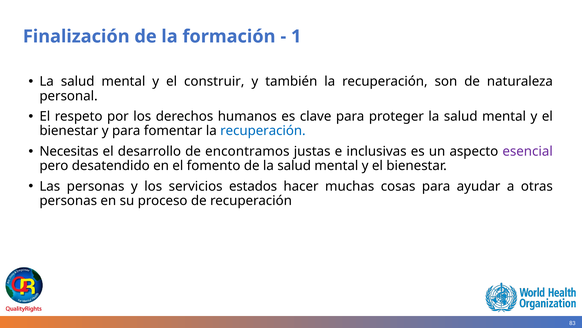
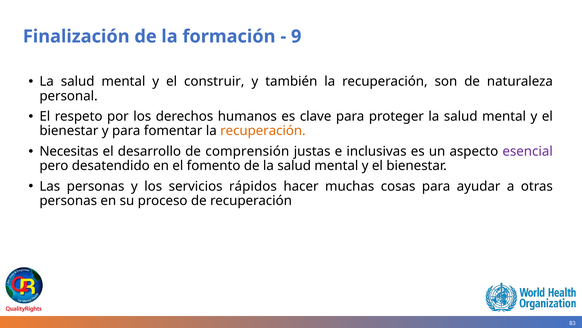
1: 1 -> 9
recuperación at (263, 131) colour: blue -> orange
encontramos: encontramos -> comprensión
estados: estados -> rápidos
